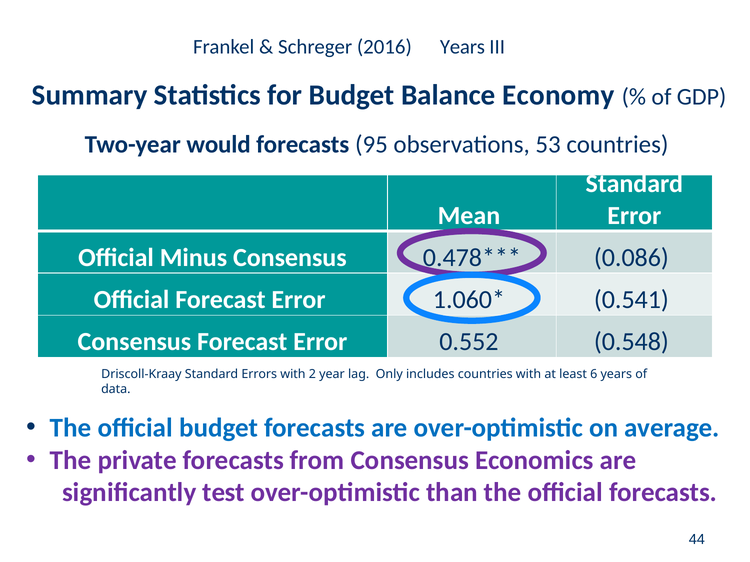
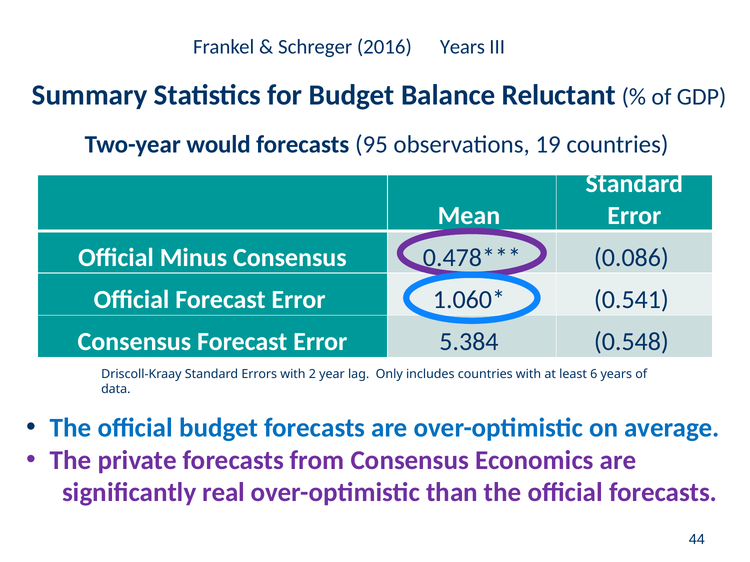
Economy: Economy -> Reluctant
53: 53 -> 19
0.552: 0.552 -> 5.384
test: test -> real
